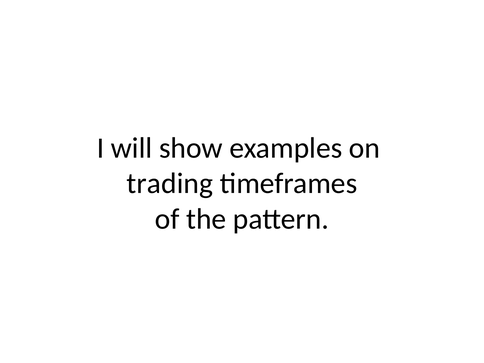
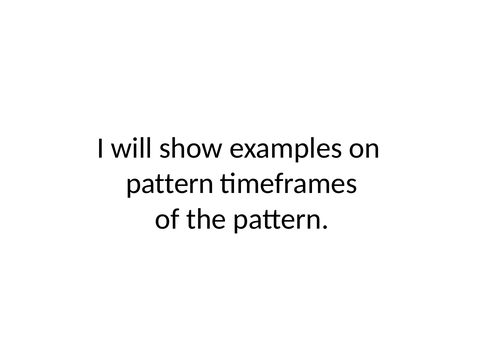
trading at (170, 184): trading -> pattern
